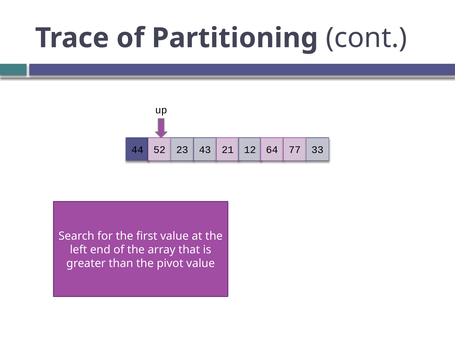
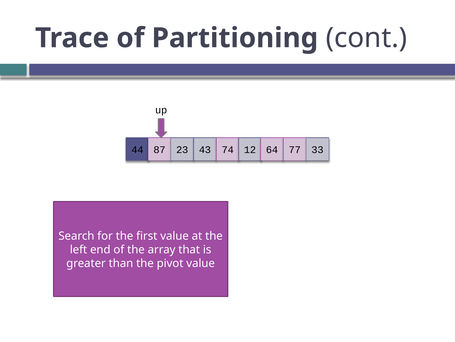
52: 52 -> 87
21: 21 -> 74
